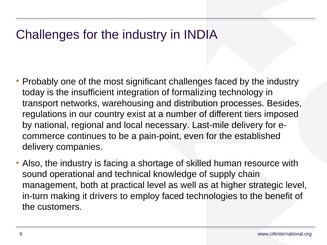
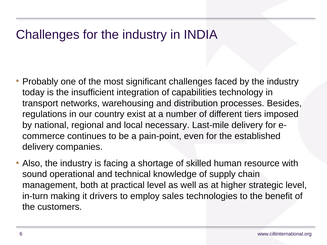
formalizing: formalizing -> capabilities
employ faced: faced -> sales
